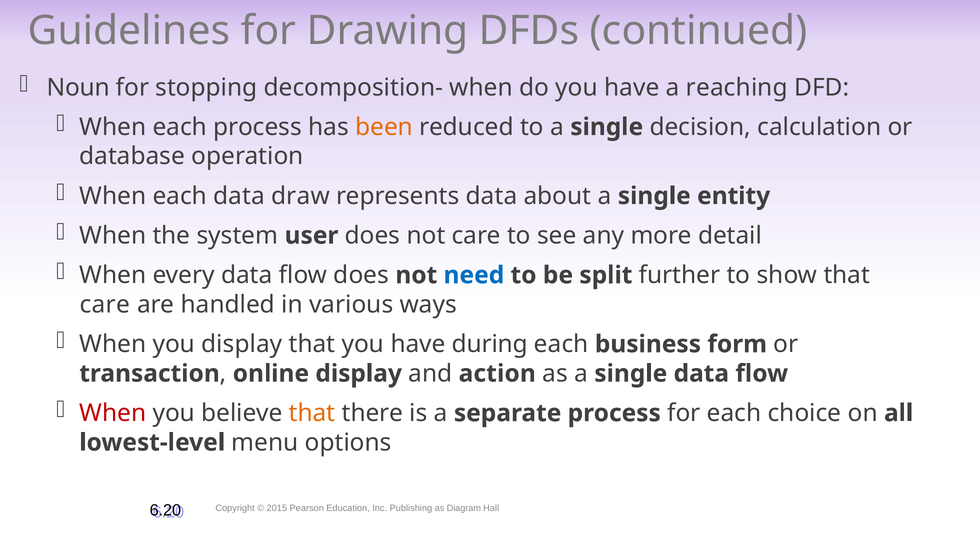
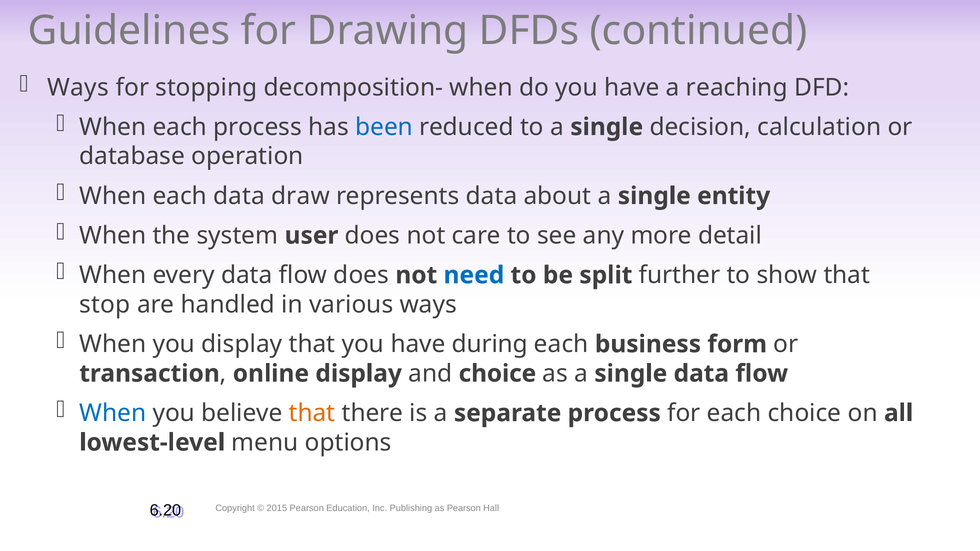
Noun at (78, 87): Noun -> Ways
been colour: orange -> blue
care at (105, 305): care -> stop
and action: action -> choice
When at (113, 413) colour: red -> blue
as Diagram: Diagram -> Pearson
